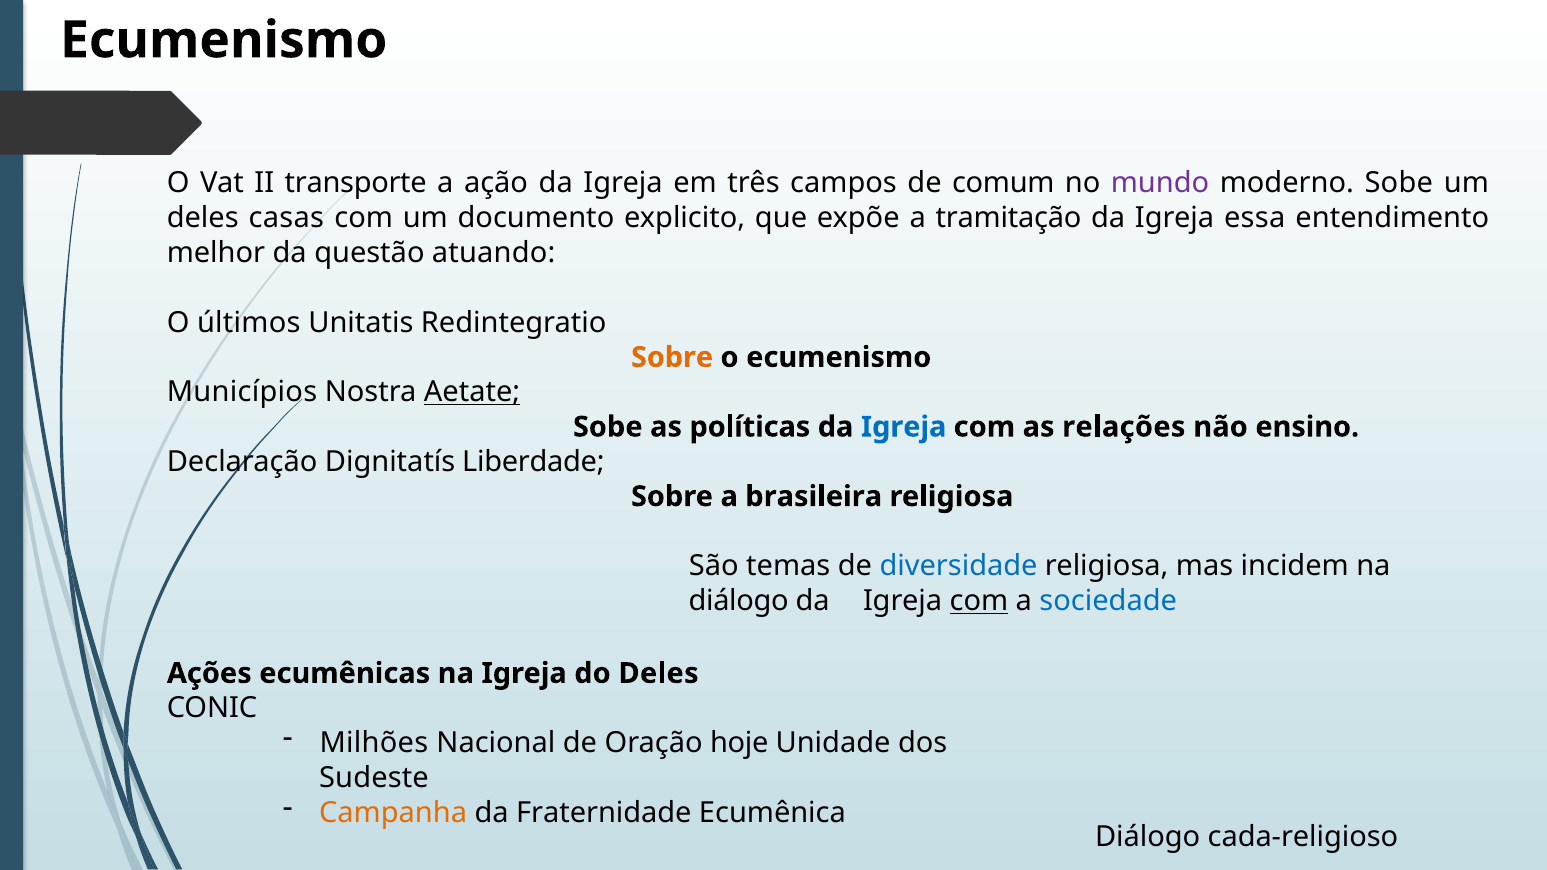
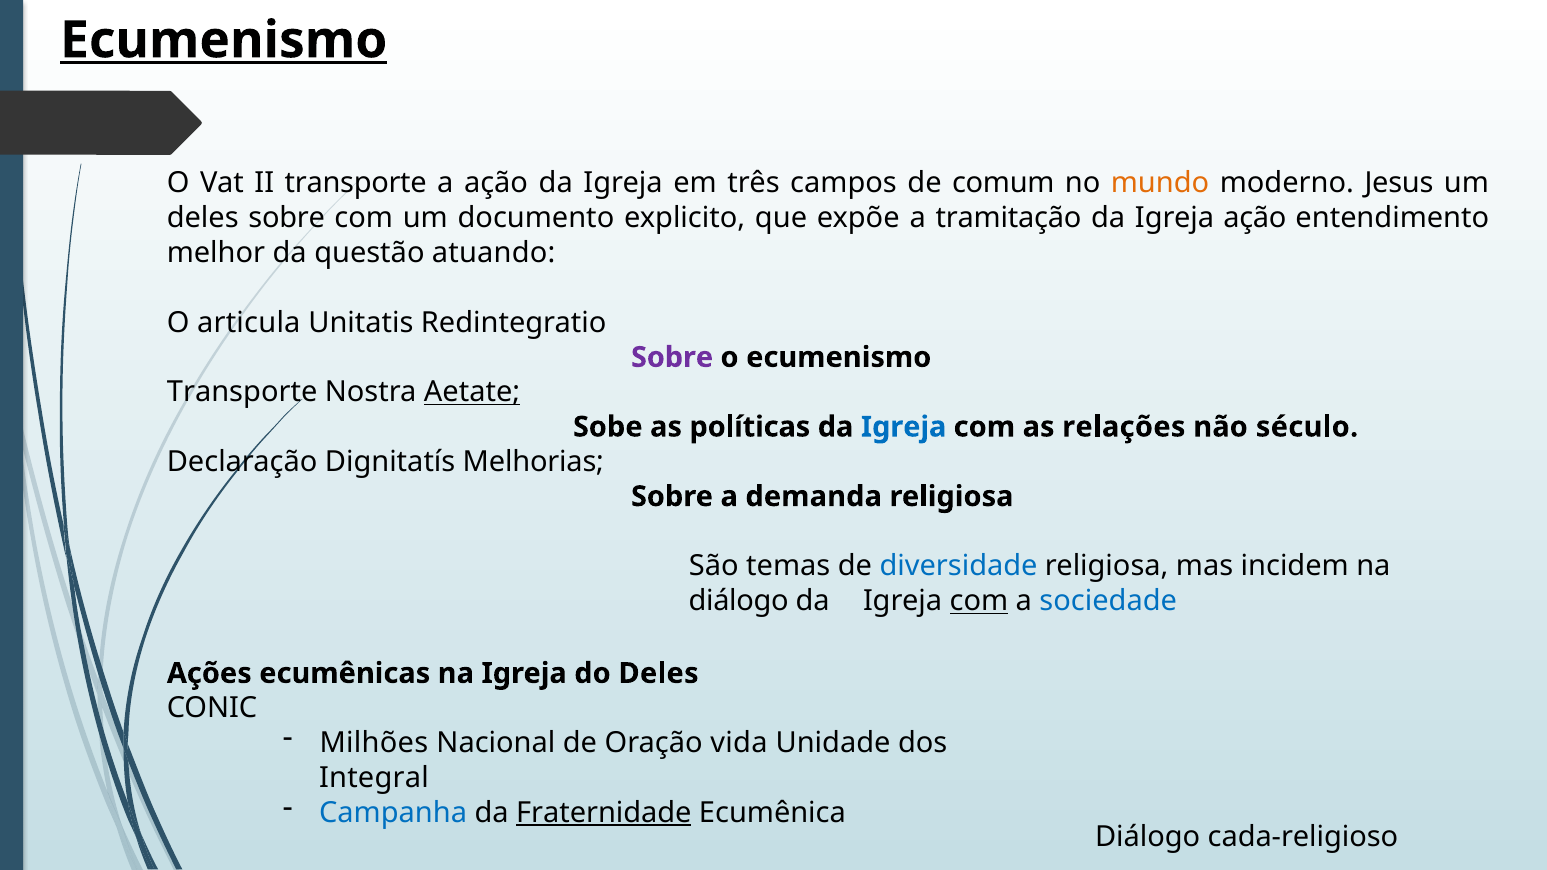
Ecumenismo at (224, 40) underline: none -> present
mundo colour: purple -> orange
moderno Sobe: Sobe -> Jesus
deles casas: casas -> sobre
Igreja essa: essa -> ação
últimos: últimos -> articula
Sobre at (672, 357) colour: orange -> purple
Municípios at (242, 392): Municípios -> Transporte
ensino: ensino -> século
Liberdade: Liberdade -> Melhorias
brasileira: brasileira -> demanda
hoje: hoje -> vida
Sudeste: Sudeste -> Integral
Campanha colour: orange -> blue
Fraternidade underline: none -> present
